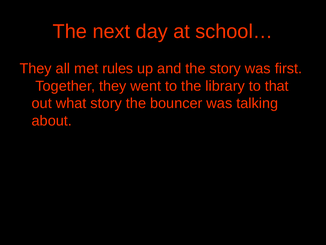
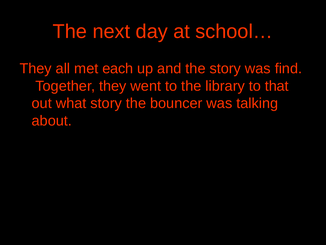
rules: rules -> each
first: first -> find
